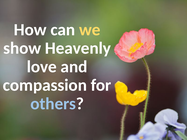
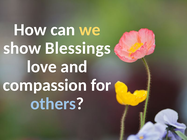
Heavenly: Heavenly -> Blessings
